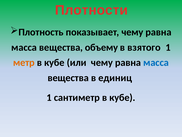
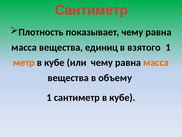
Плотности at (91, 10): Плотности -> Сантиметр
объему: объему -> единиц
масса at (156, 62) colour: blue -> orange
единиц: единиц -> объему
